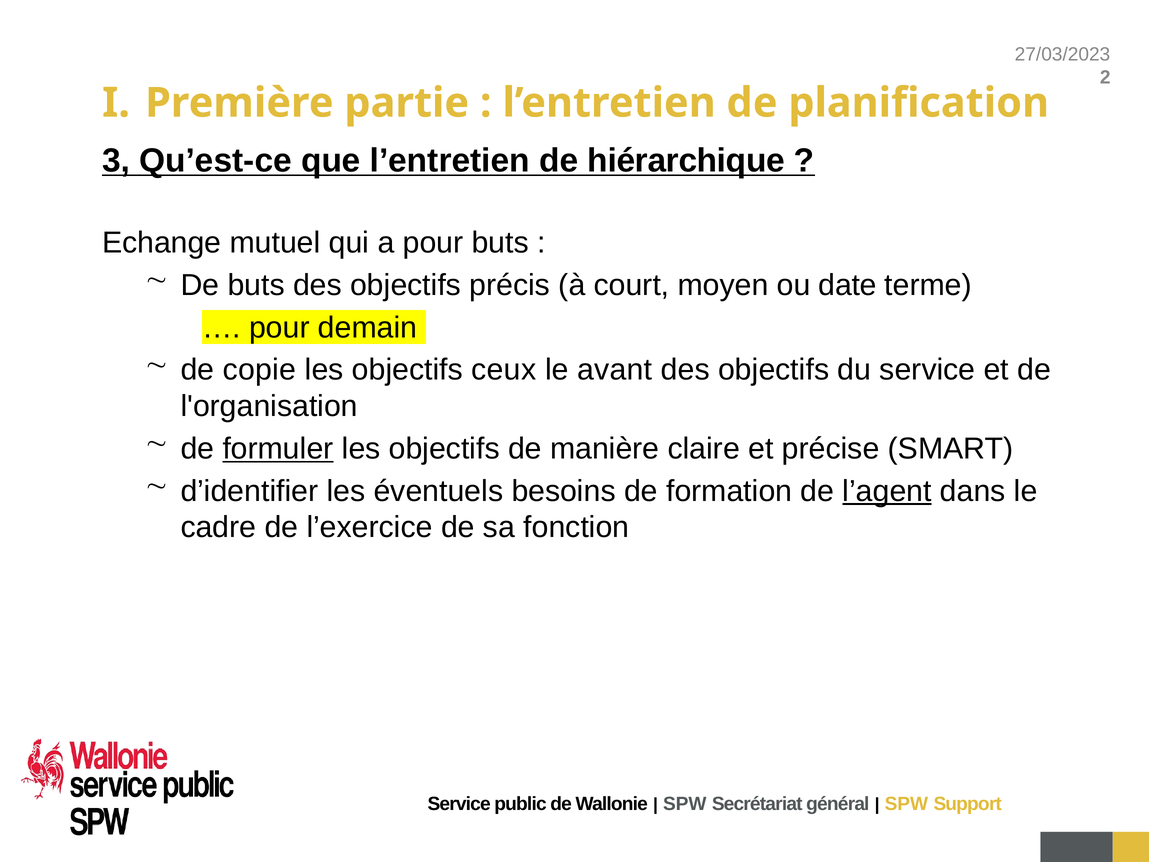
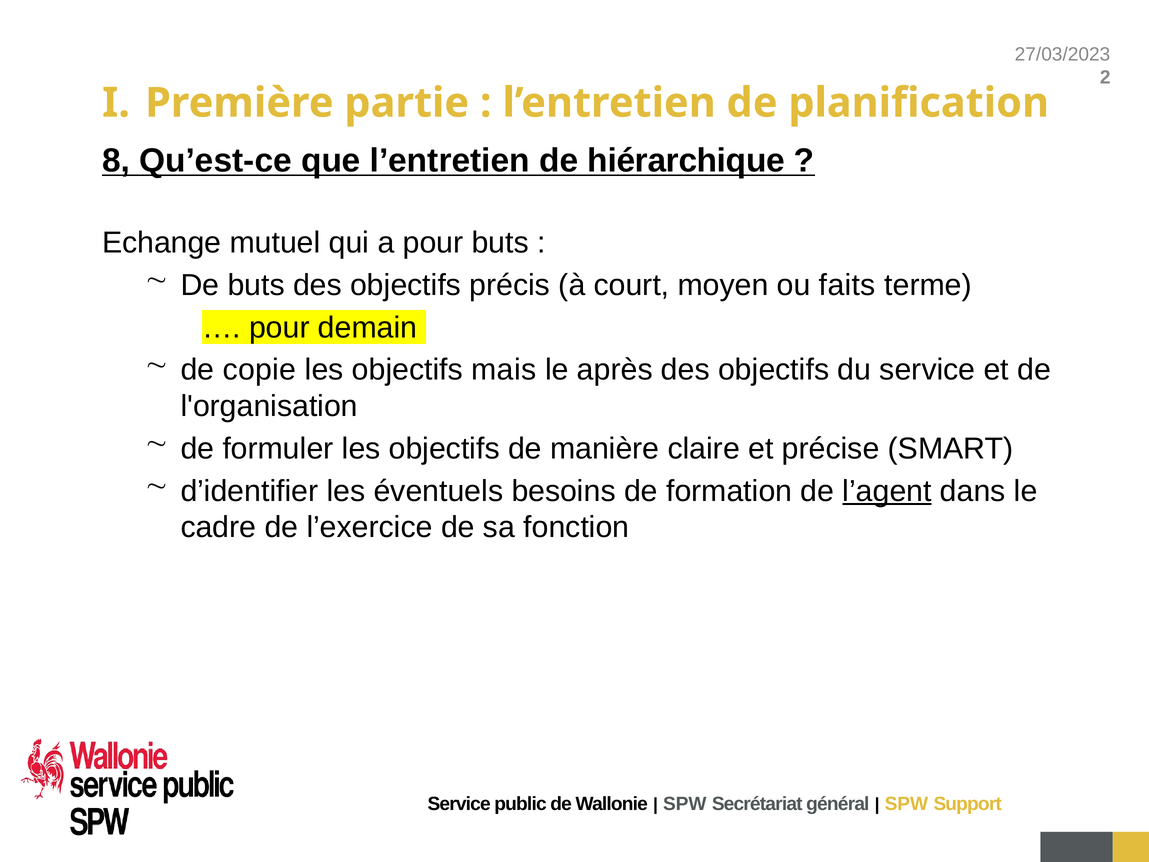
3: 3 -> 8
date: date -> faits
ceux: ceux -> mais
avant: avant -> après
formuler underline: present -> none
